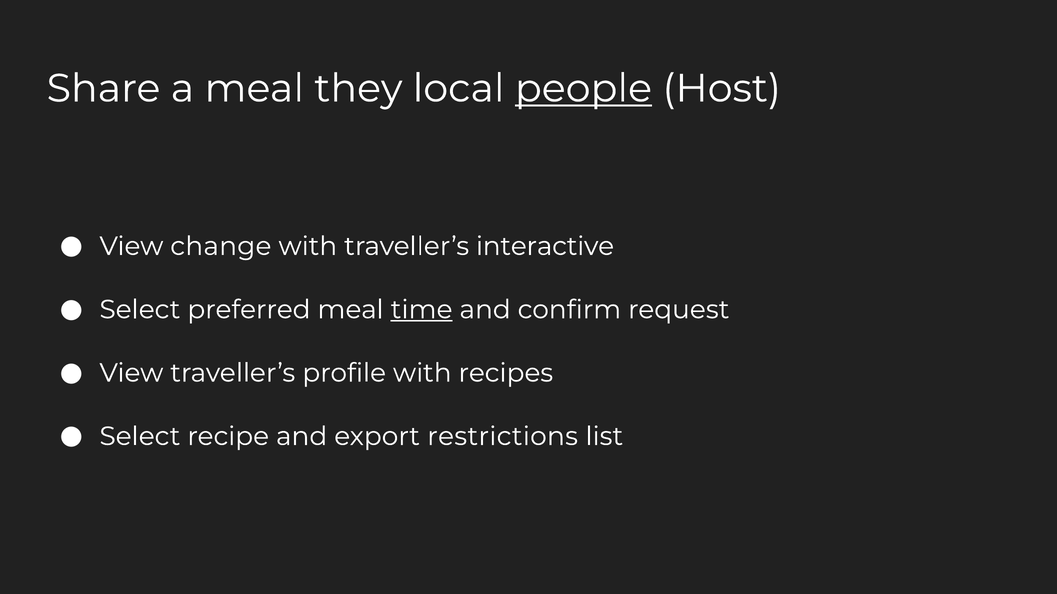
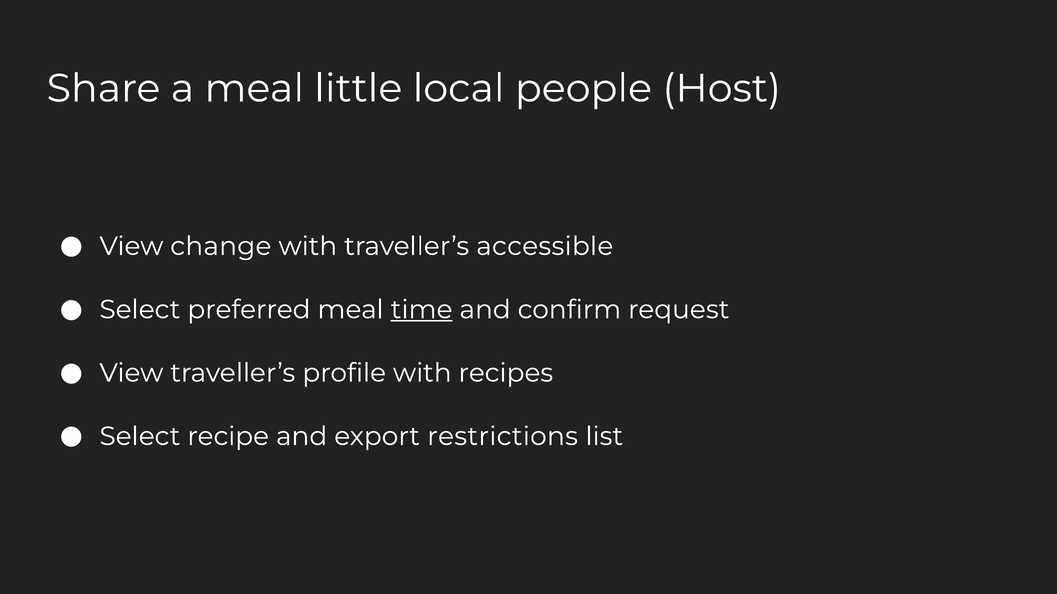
they: they -> little
people underline: present -> none
interactive: interactive -> accessible
